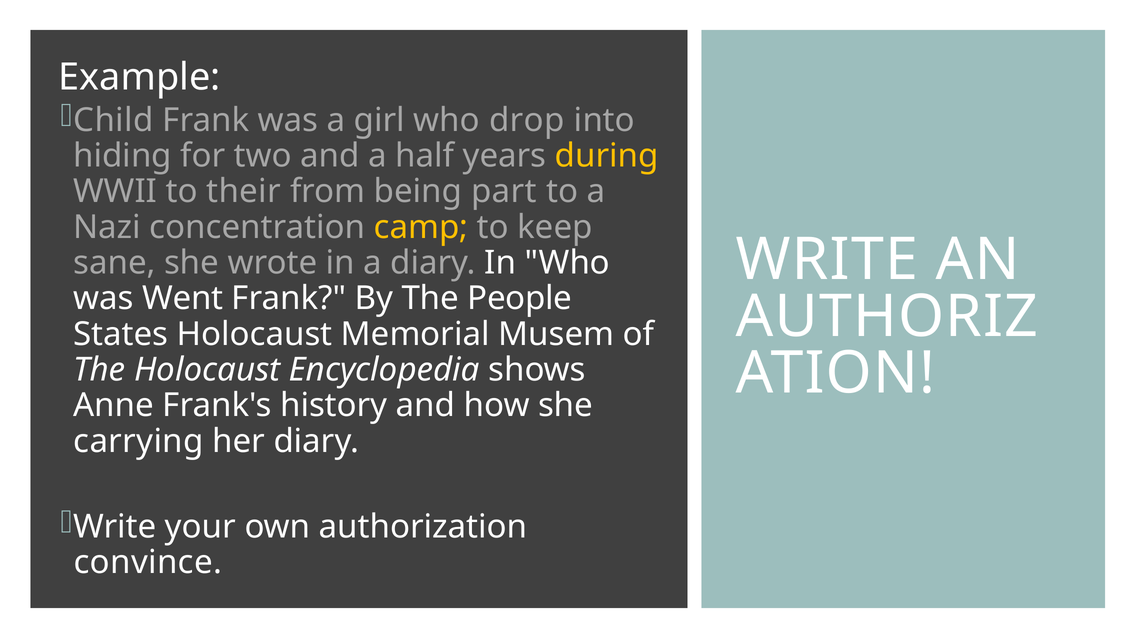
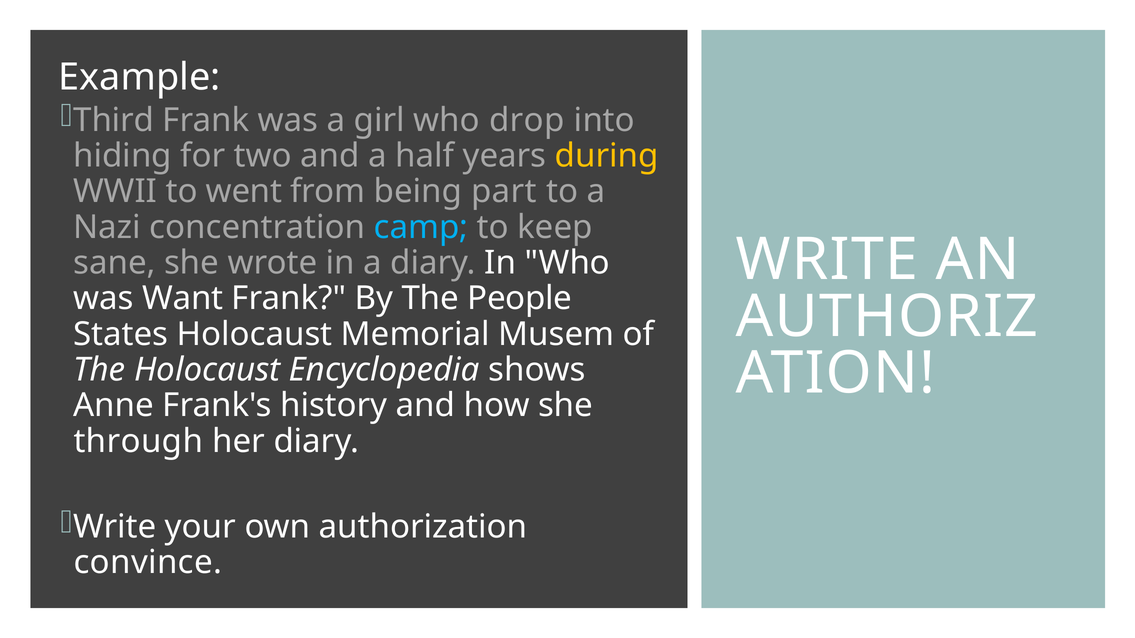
Child: Child -> Third
their: their -> went
camp colour: yellow -> light blue
Went: Went -> Want
carrying: carrying -> through
